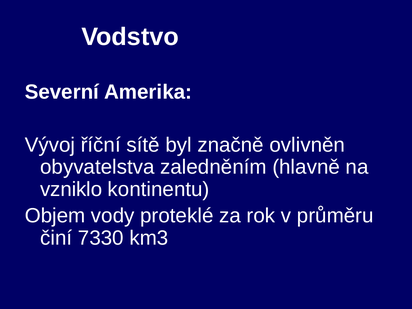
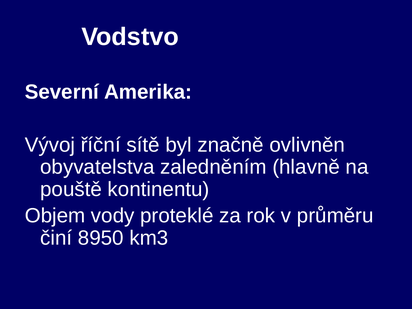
vzniklo: vzniklo -> pouště
7330: 7330 -> 8950
